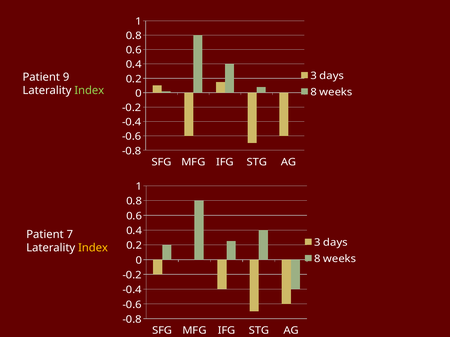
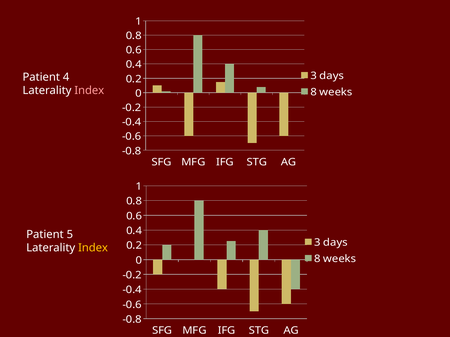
9: 9 -> 4
Index at (89, 91) colour: light green -> pink
7: 7 -> 5
